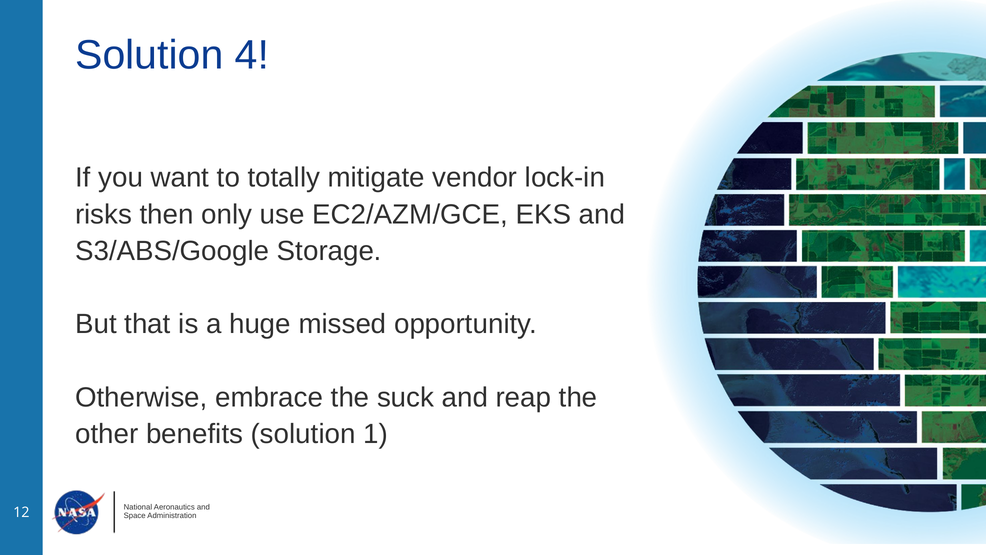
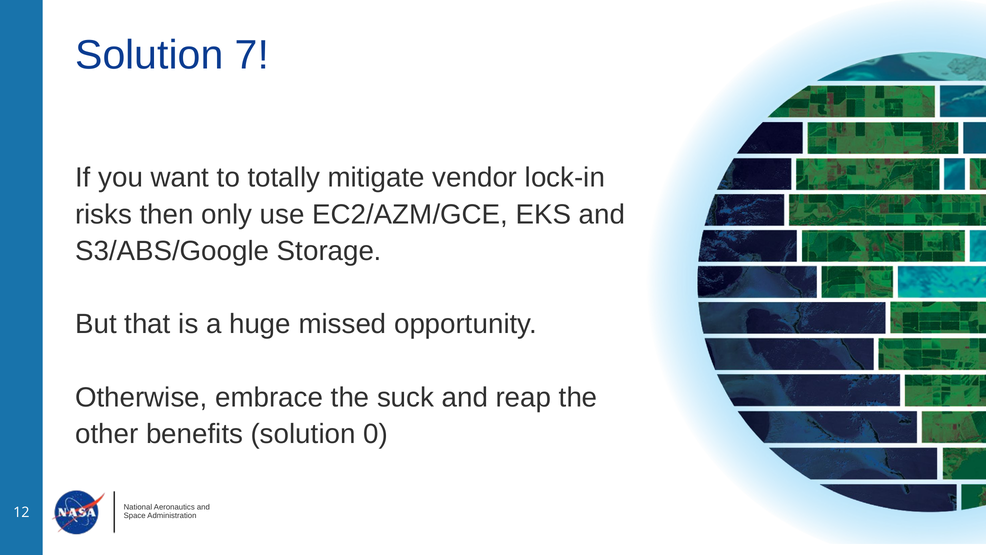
4: 4 -> 7
1: 1 -> 0
